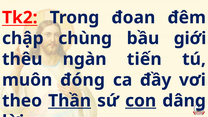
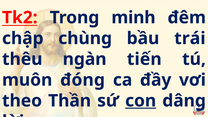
đoan: đoan -> minh
giới: giới -> trái
Thần underline: present -> none
